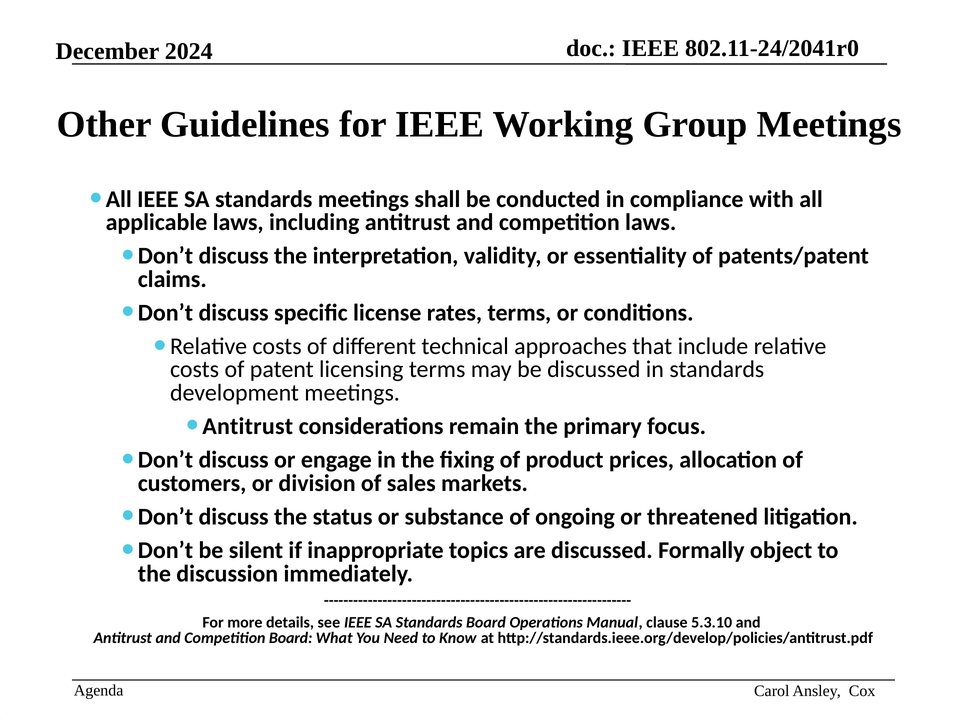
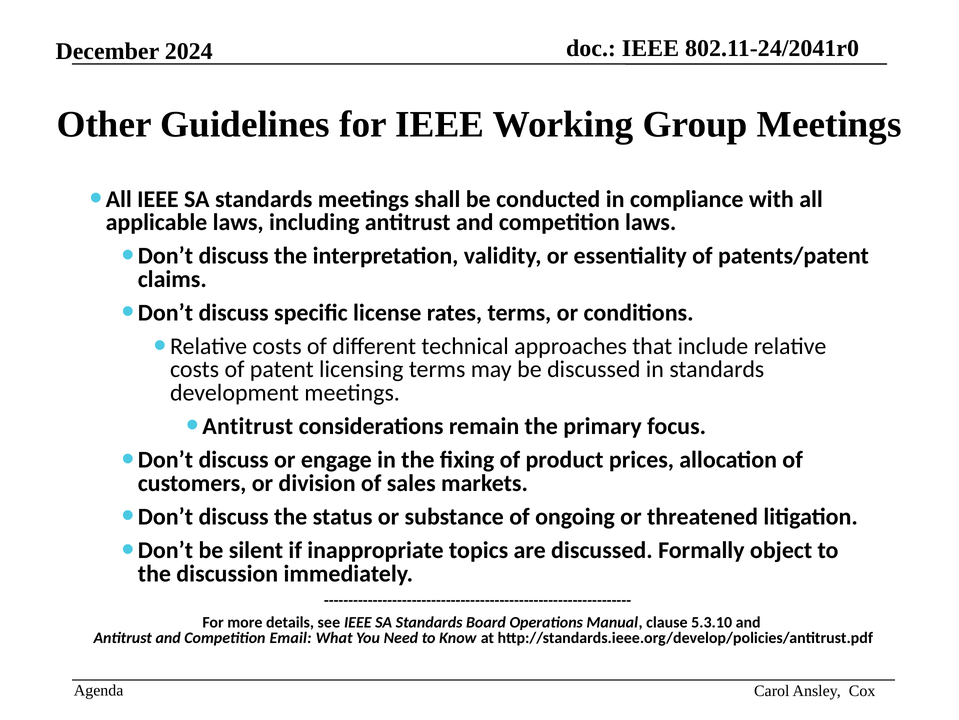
Competition Board: Board -> Email
